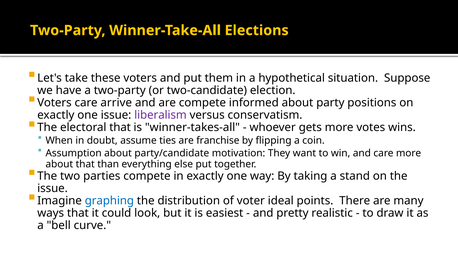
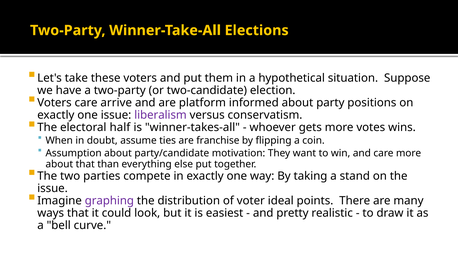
are compete: compete -> platform
electoral that: that -> half
graphing colour: blue -> purple
